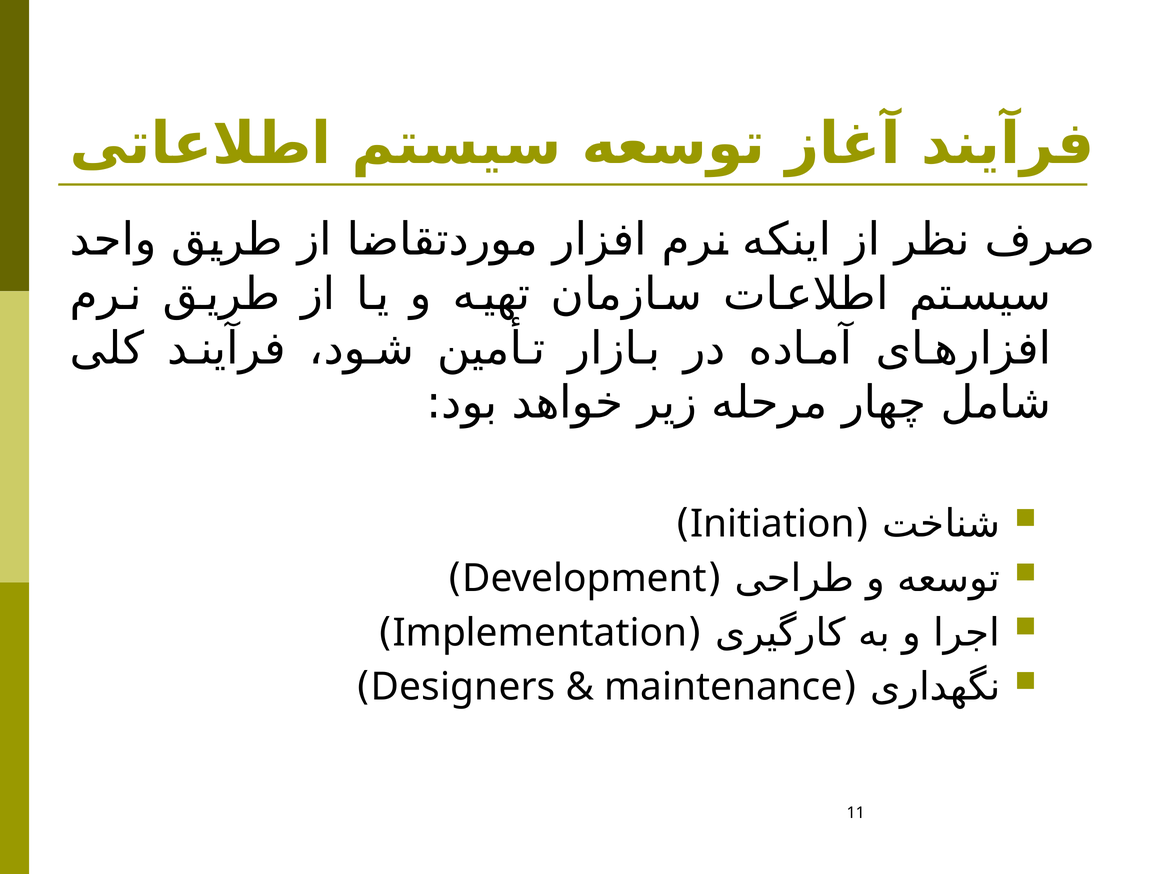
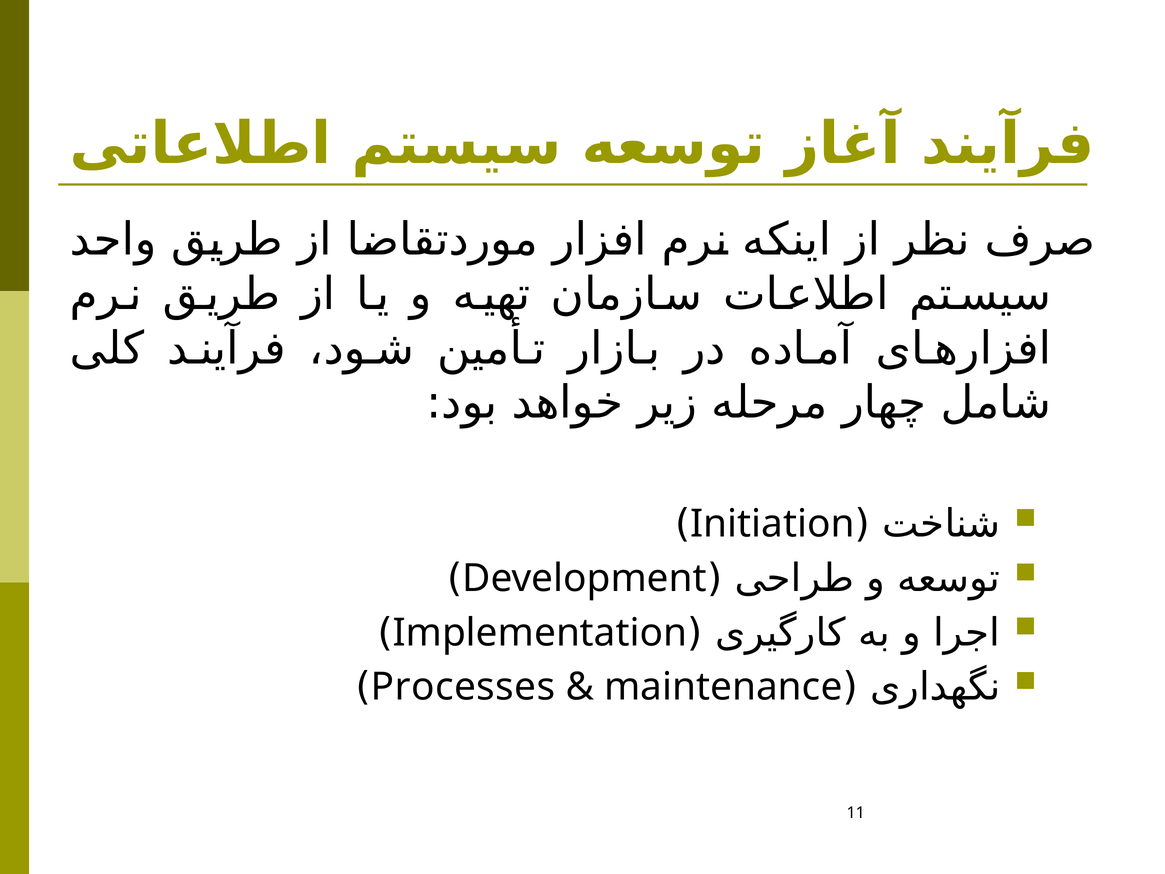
Designers: Designers -> Processes
